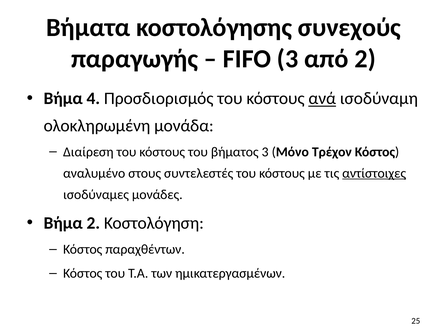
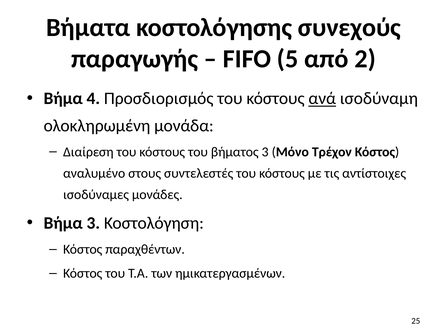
FIFO 3: 3 -> 5
αντίστοιχες underline: present -> none
Βήμα 2: 2 -> 3
